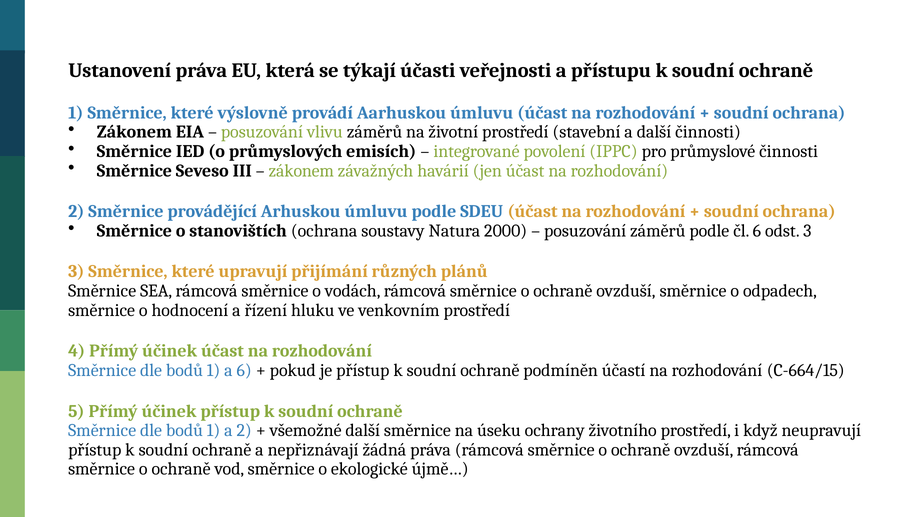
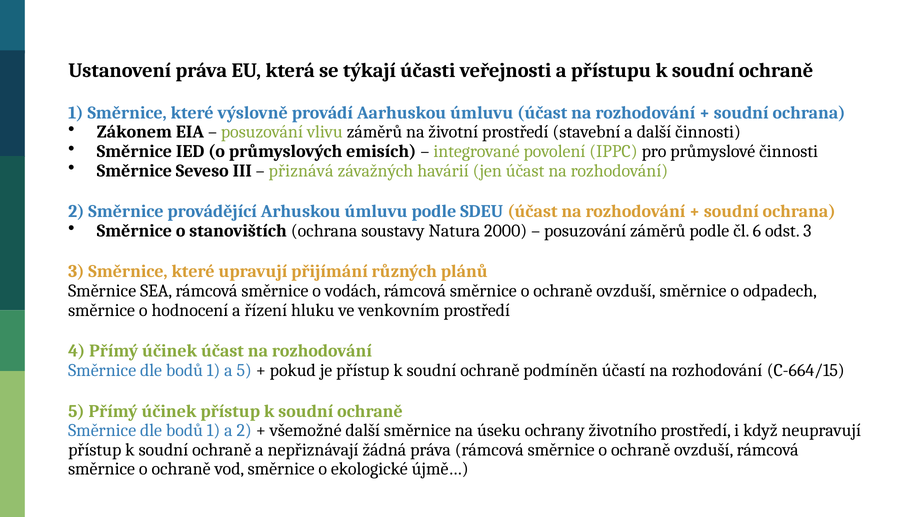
zákonem at (301, 171): zákonem -> přiznává
a 6: 6 -> 5
